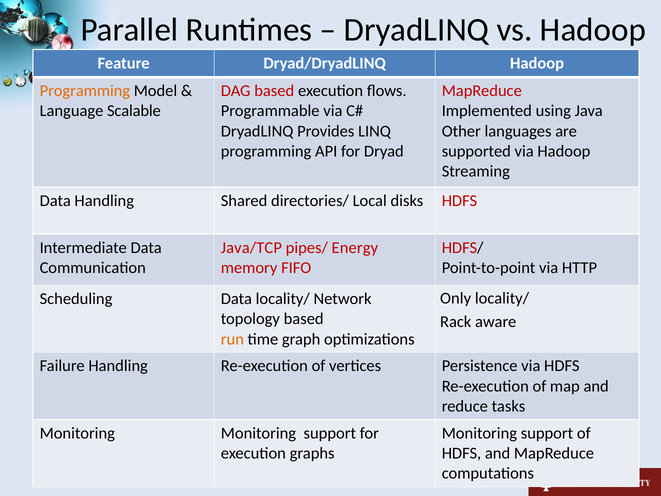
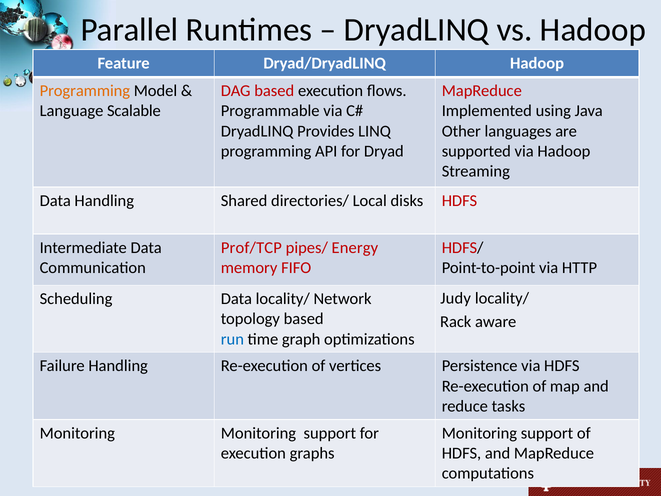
Java/TCP: Java/TCP -> Prof/TCP
Only: Only -> Judy
run colour: orange -> blue
